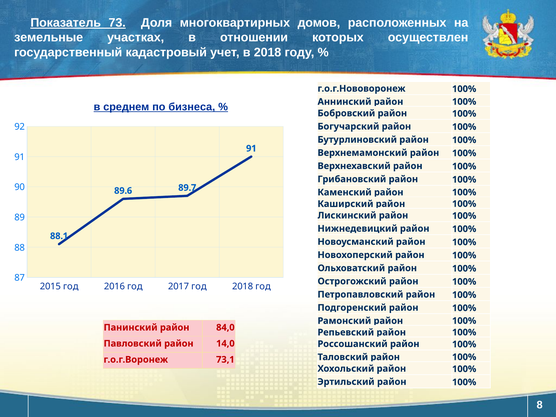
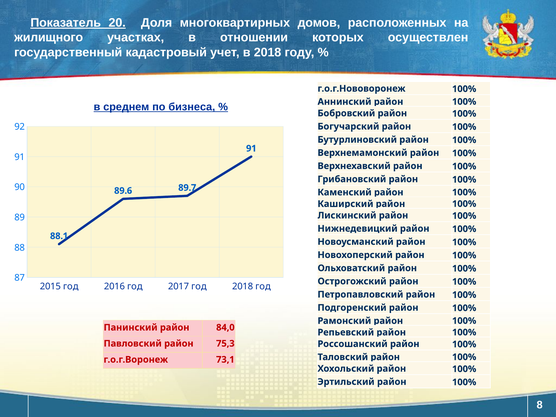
73: 73 -> 20
земельные: земельные -> жилищного
14,0: 14,0 -> 75,3
